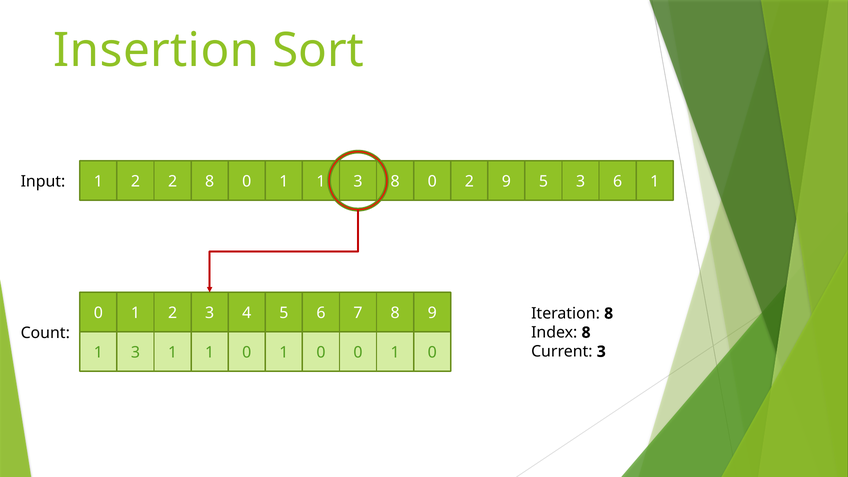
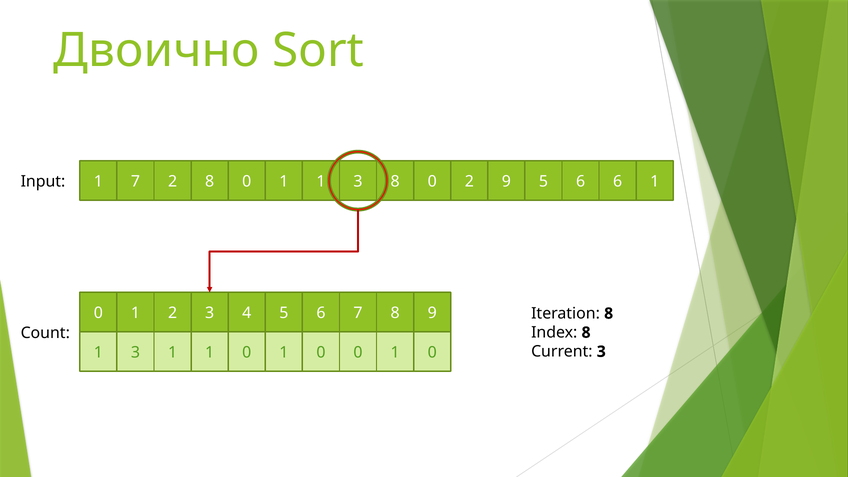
Insertion: Insertion -> Двоично
2 at (135, 182): 2 -> 7
9 5 3: 3 -> 6
